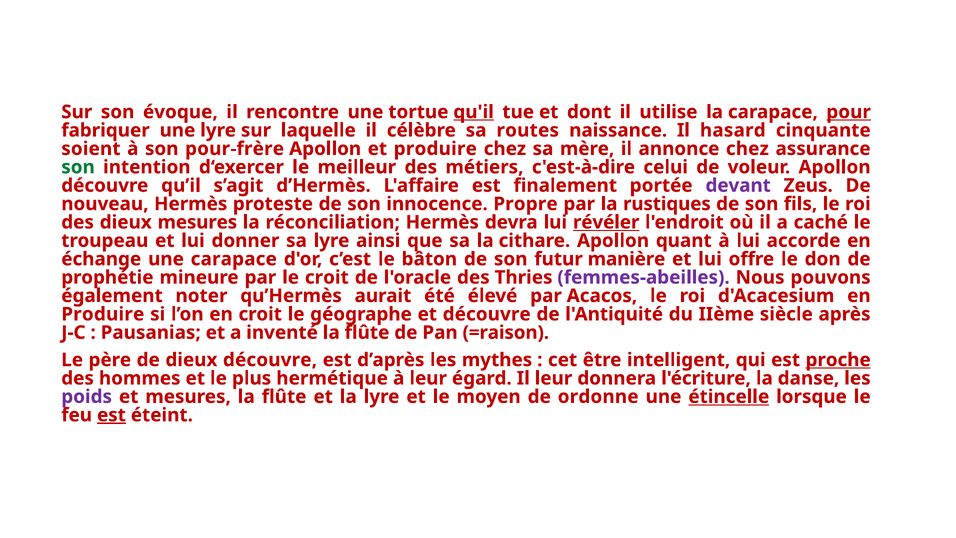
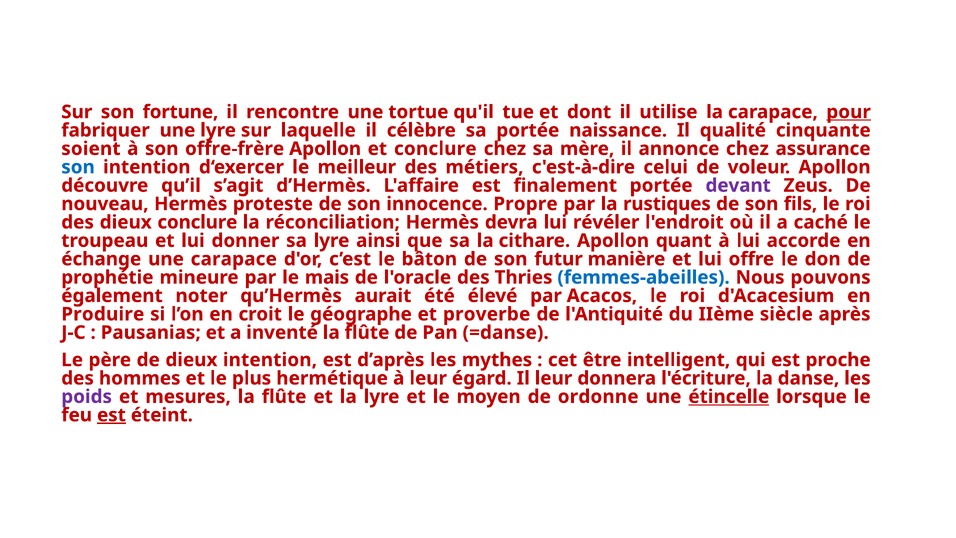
évoque: évoque -> fortune
qu'il underline: present -> none
sa routes: routes -> portée
hasard: hasard -> qualité
pour-frère: pour-frère -> offre-frère
et produire: produire -> conclure
son at (78, 167) colour: green -> blue
dieux mesures: mesures -> conclure
révéler underline: present -> none
le croit: croit -> mais
femmes-abeilles colour: purple -> blue
et découvre: découvre -> proverbe
=raison: =raison -> =danse
dieux découvre: découvre -> intention
proche underline: present -> none
